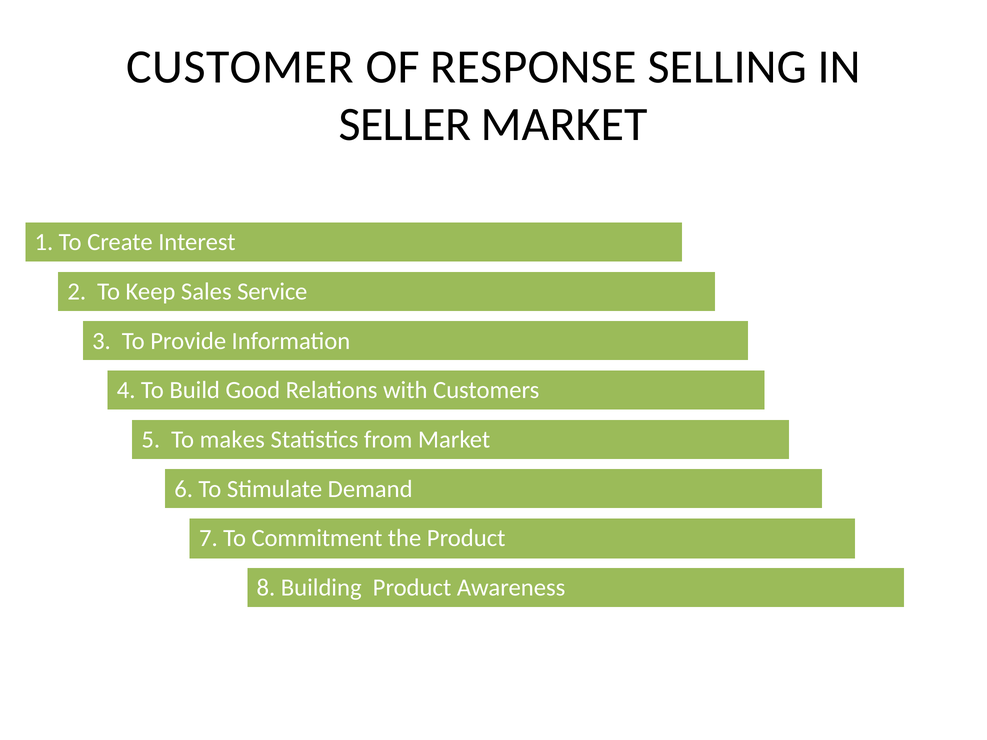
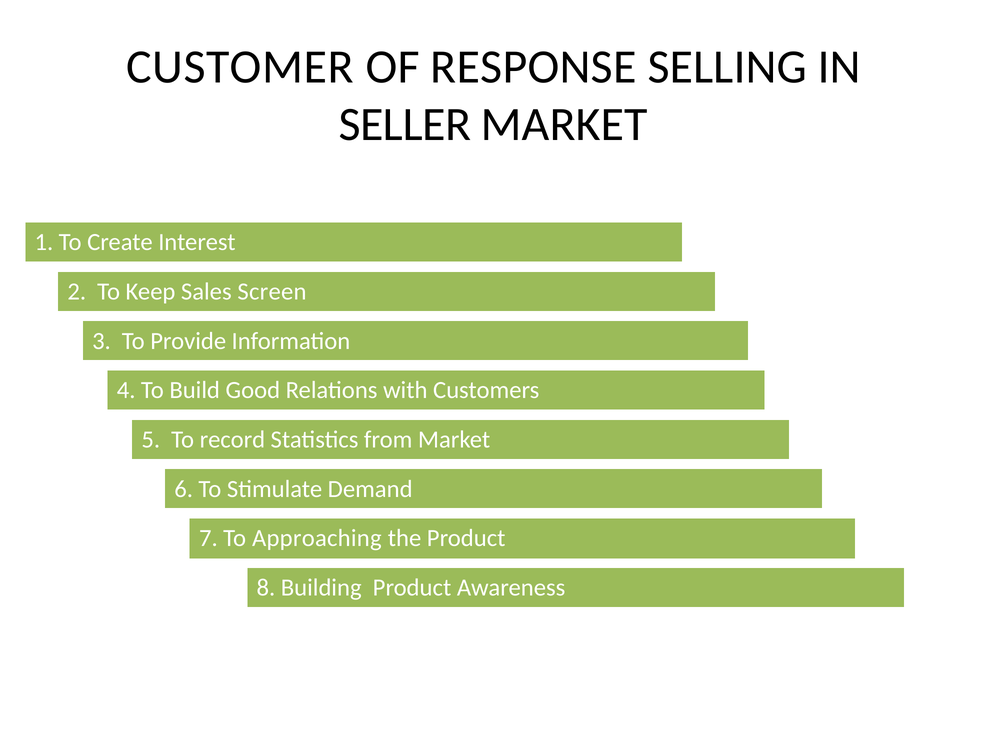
Service: Service -> Screen
makes: makes -> record
Commitment: Commitment -> Approaching
